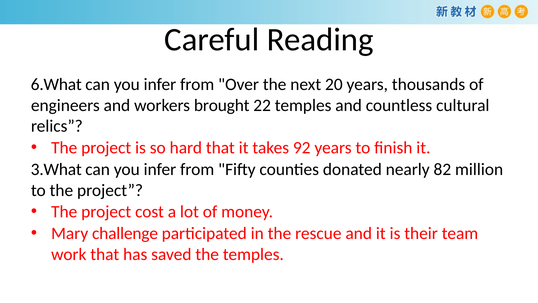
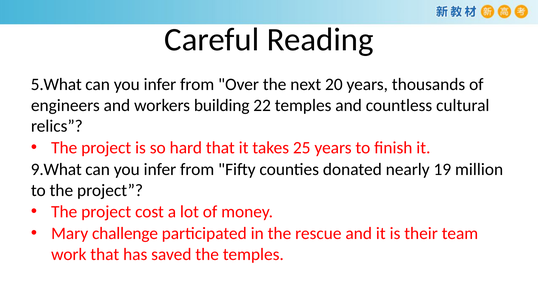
6.What: 6.What -> 5.What
brought: brought -> building
92: 92 -> 25
3.What: 3.What -> 9.What
82: 82 -> 19
